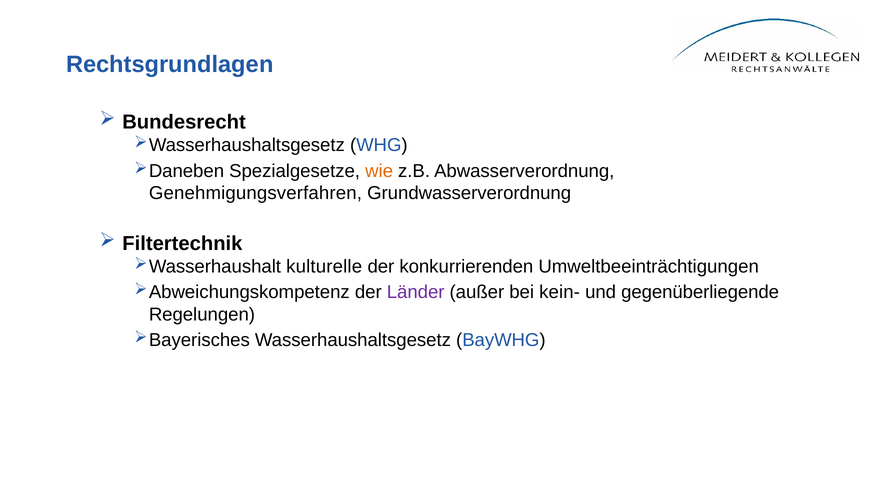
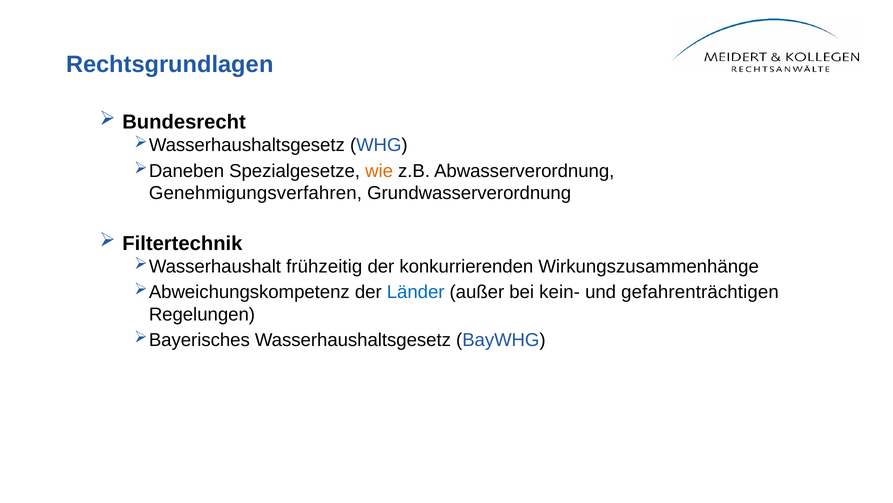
kulturelle: kulturelle -> frühzeitig
Umweltbeeinträchtigungen: Umweltbeeinträchtigungen -> Wirkungszusammenhänge
Länder colour: purple -> blue
gegenüberliegende: gegenüberliegende -> gefahrenträchtigen
